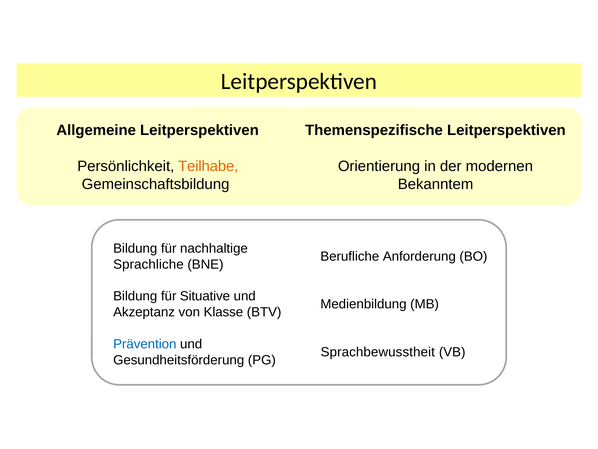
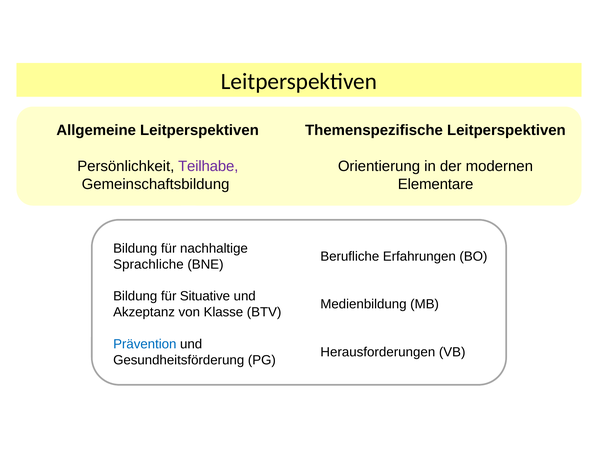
Teilhabe colour: orange -> purple
Bekanntem: Bekanntem -> Elementare
Anforderung: Anforderung -> Erfahrungen
Sprachbewusstheit: Sprachbewusstheit -> Herausforderungen
